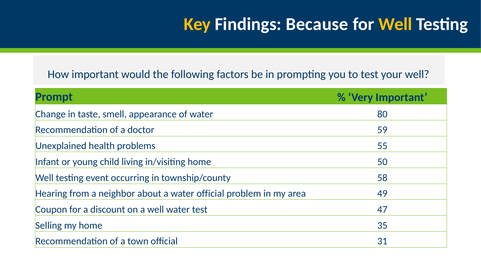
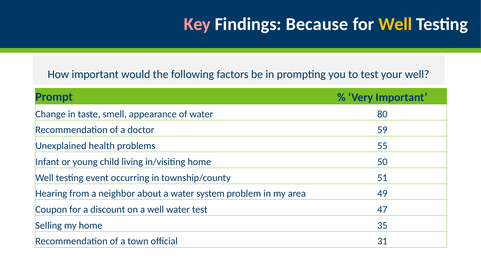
Key colour: yellow -> pink
58: 58 -> 51
water official: official -> system
